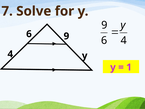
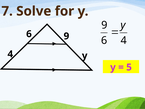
1: 1 -> 5
